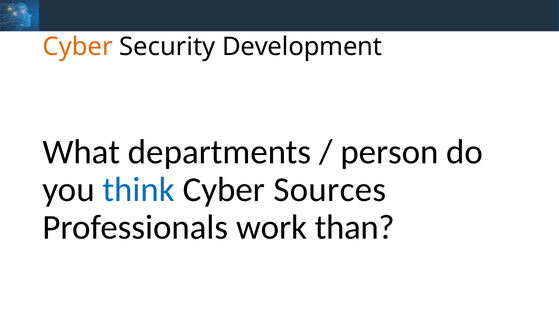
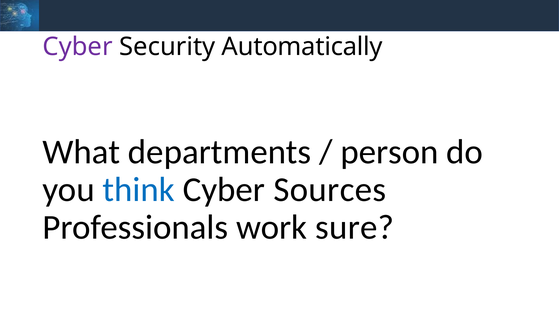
Cyber at (78, 47) colour: orange -> purple
Development: Development -> Automatically
than: than -> sure
